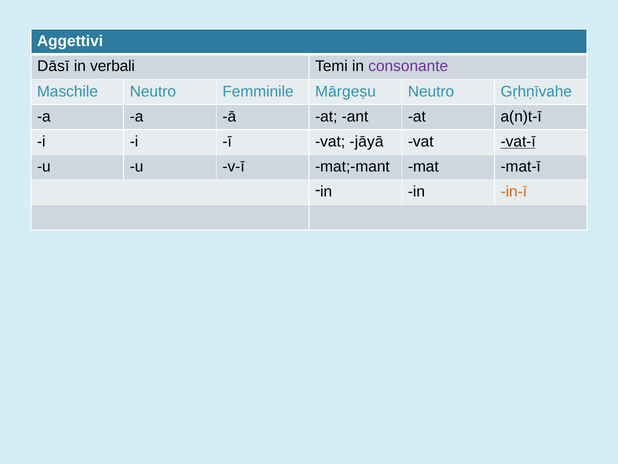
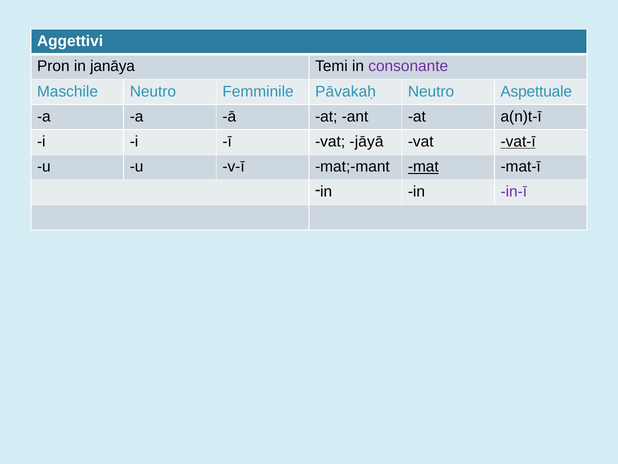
Dāsī: Dāsī -> Pron
verbali: verbali -> janāya
Mārgeṣu: Mārgeṣu -> Pāvakaḥ
Gṛhṇīvahe: Gṛhṇīvahe -> Aspettuale
mat underline: none -> present
in-ī colour: orange -> purple
